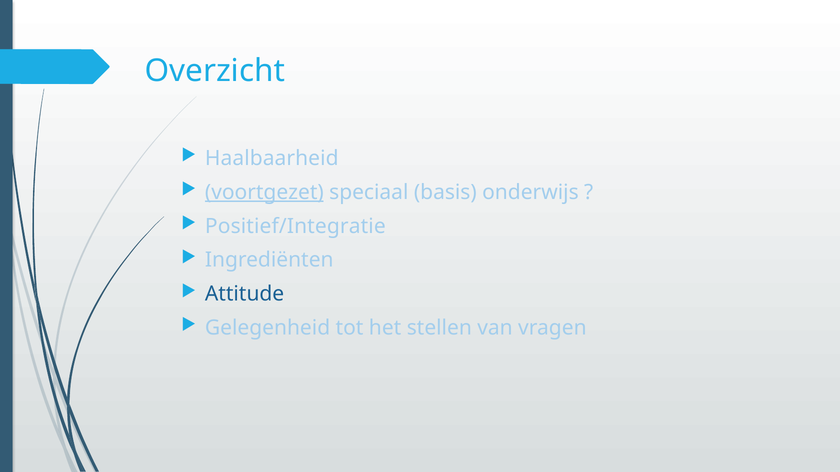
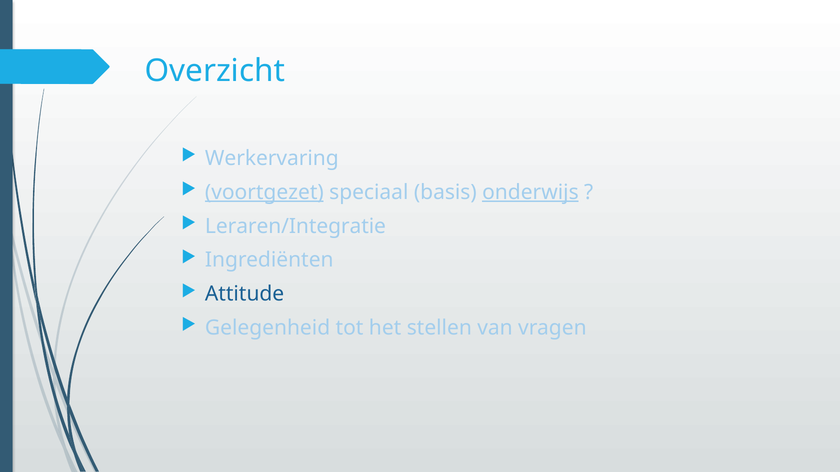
Haalbaarheid: Haalbaarheid -> Werkervaring
onderwijs underline: none -> present
Positief/Integratie: Positief/Integratie -> Leraren/Integratie
